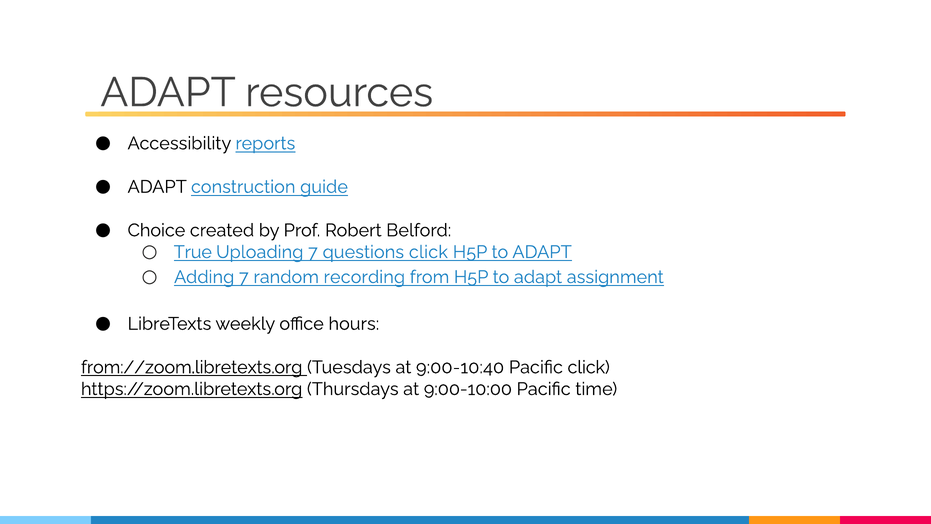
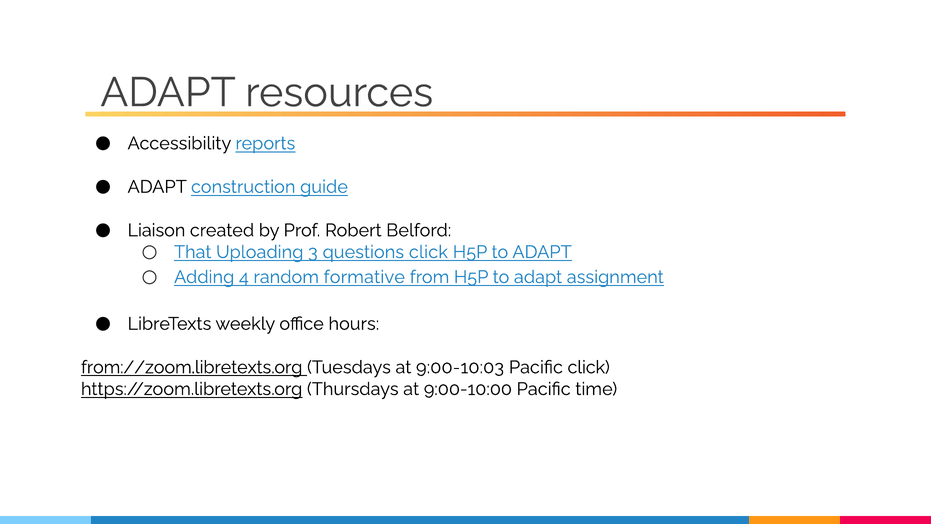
Choice: Choice -> Liaison
True: True -> That
Uploading 7: 7 -> 3
Adding 7: 7 -> 4
recording: recording -> formative
9:00-10:40: 9:00-10:40 -> 9:00-10:03
